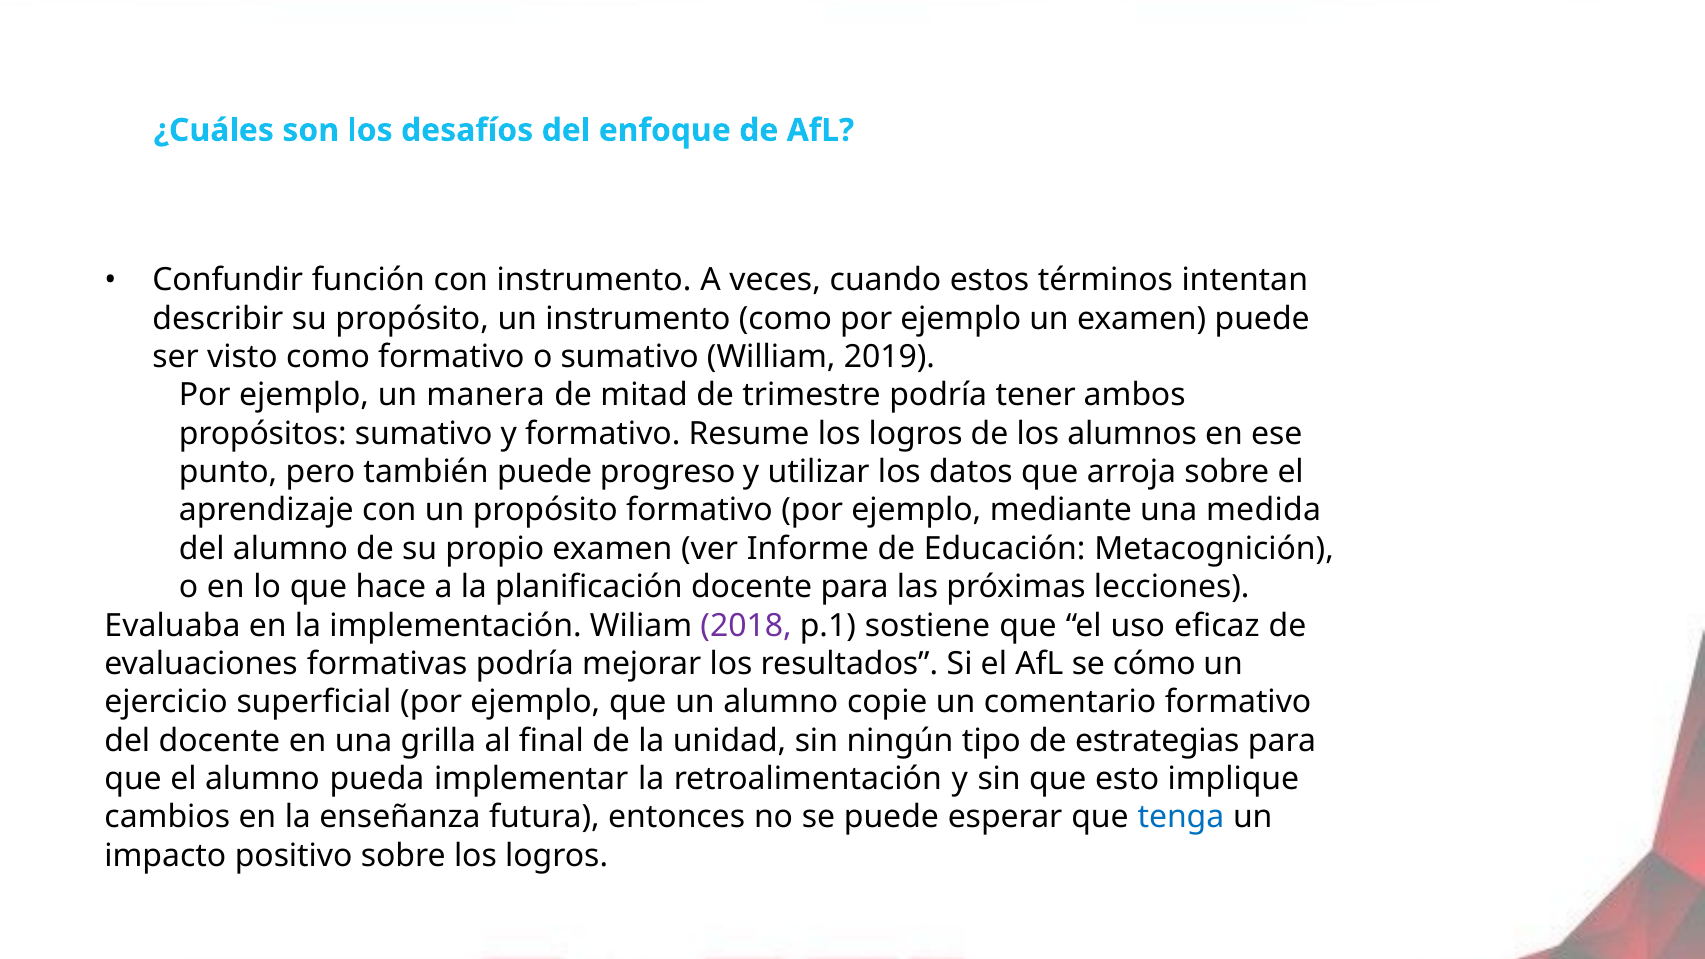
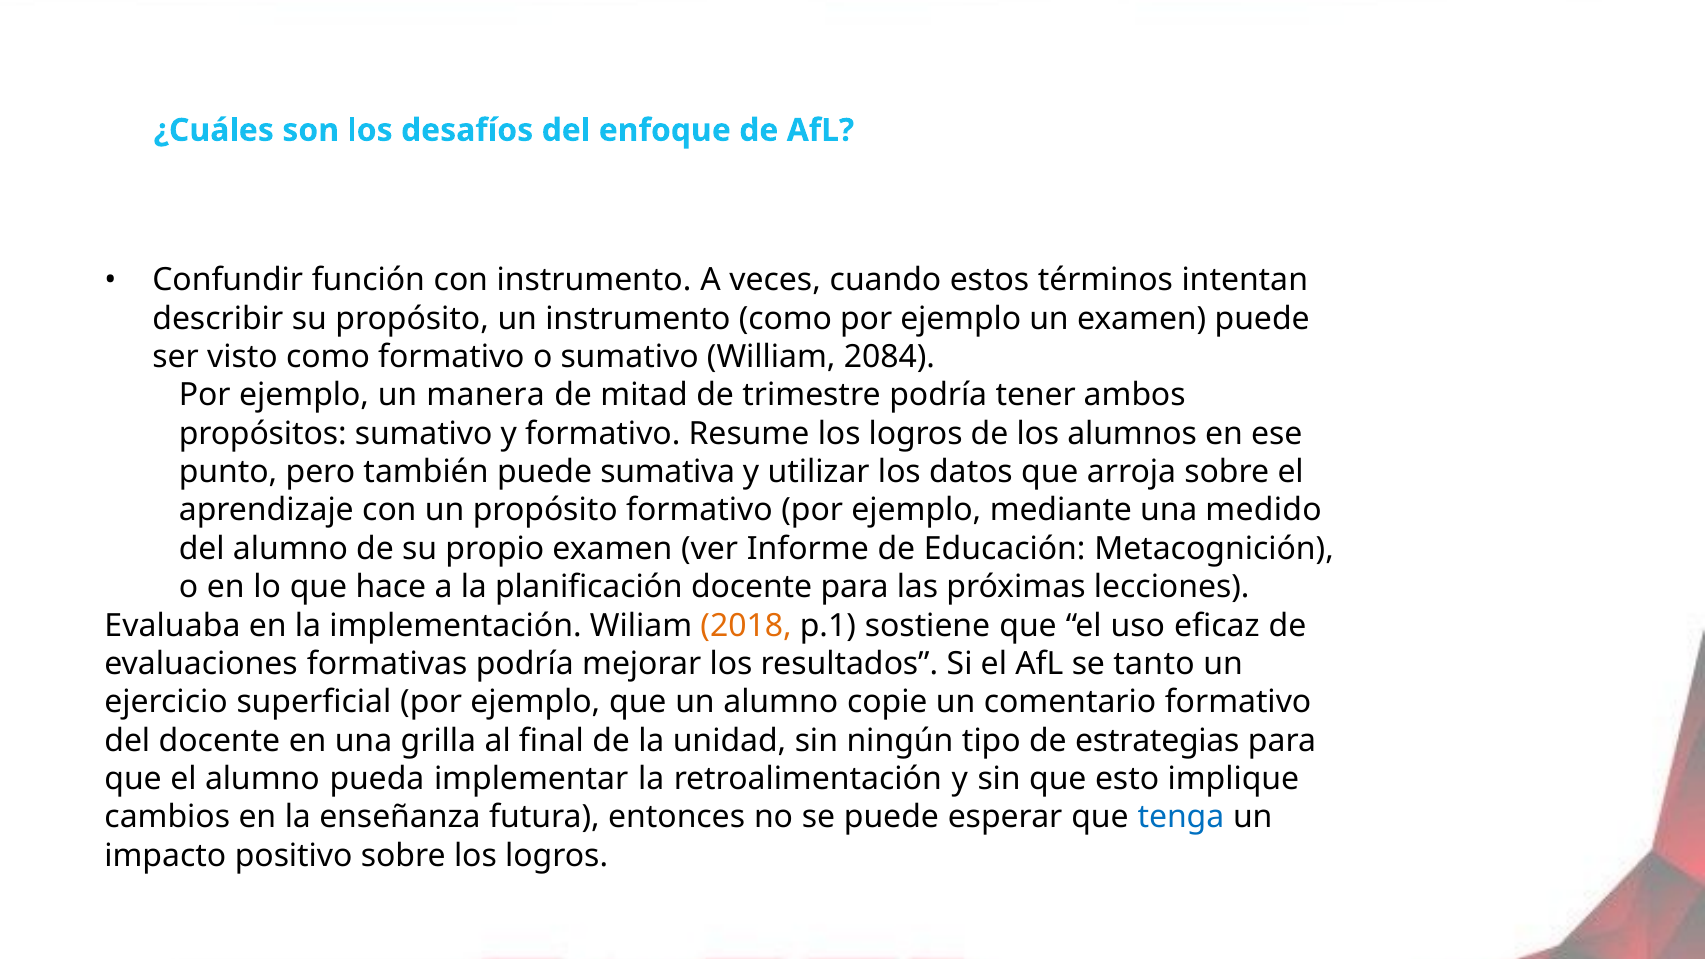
2019: 2019 -> 2084
progreso: progreso -> sumativa
medida: medida -> medido
2018 colour: purple -> orange
cómo: cómo -> tanto
